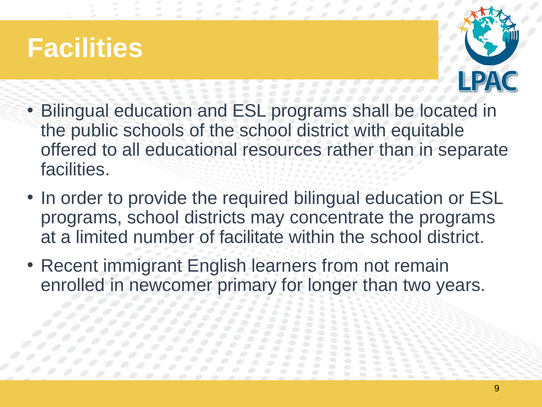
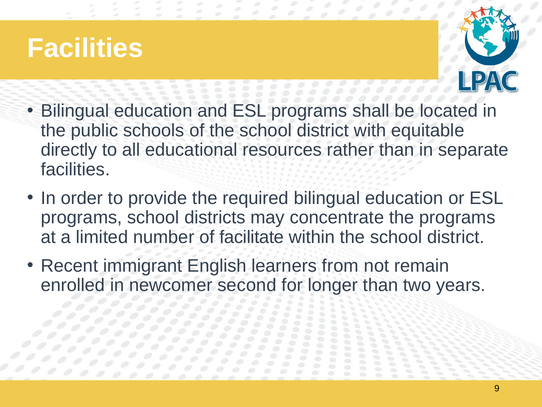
offered: offered -> directly
primary: primary -> second
